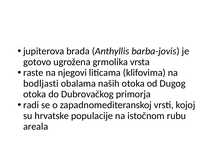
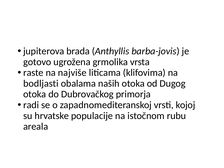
njegovi: njegovi -> najviše
